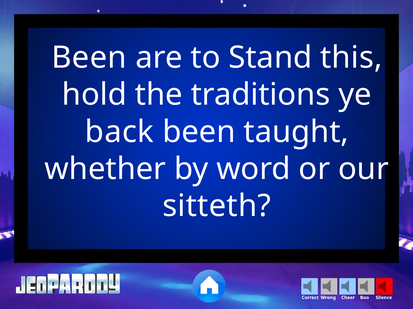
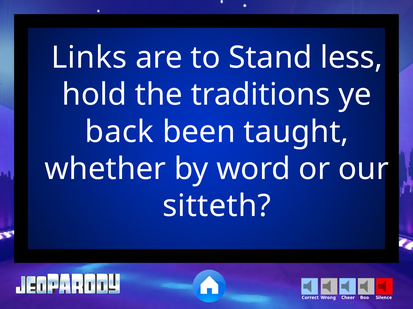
Been at (89, 58): Been -> Links
this: this -> less
